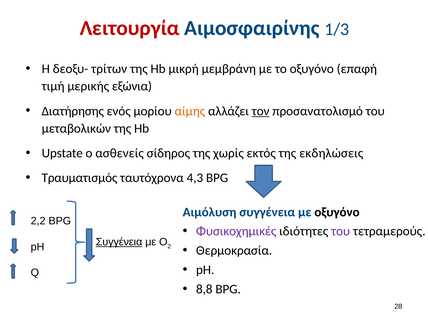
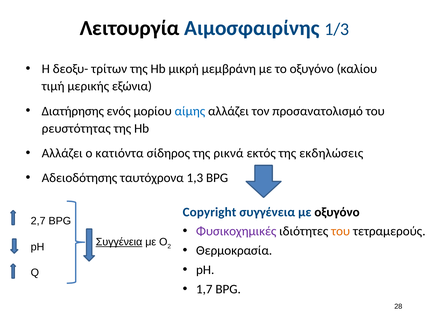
Λειτουργία colour: red -> black
επαφή: επαφή -> καλίου
αίμης colour: orange -> blue
τον underline: present -> none
μεταβολικών: μεταβολικών -> ρευστότητας
Upstate at (62, 153): Upstate -> Αλλάζει
ασθενείς: ασθενείς -> κατιόντα
χωρίς: χωρίς -> ρικνά
Τραυματισμός: Τραυματισμός -> Αδειοδότησης
4,3: 4,3 -> 1,3
Αιμόλυση: Αιμόλυση -> Copyright
2,2: 2,2 -> 2,7
του at (341, 231) colour: purple -> orange
8,8: 8,8 -> 1,7
